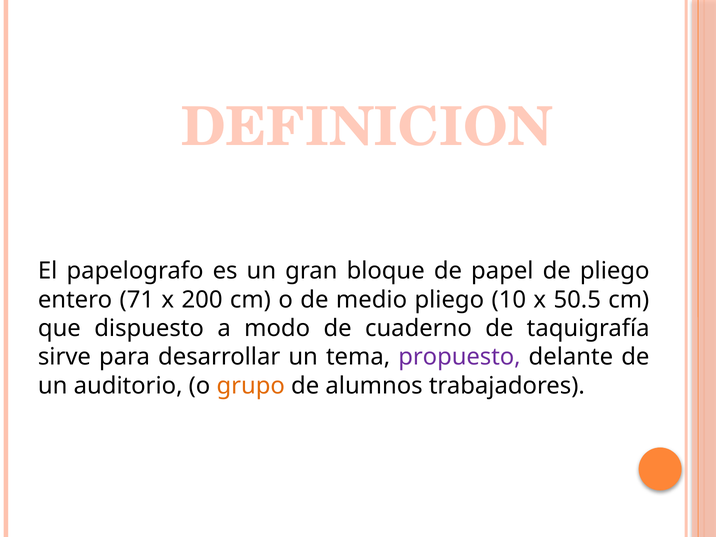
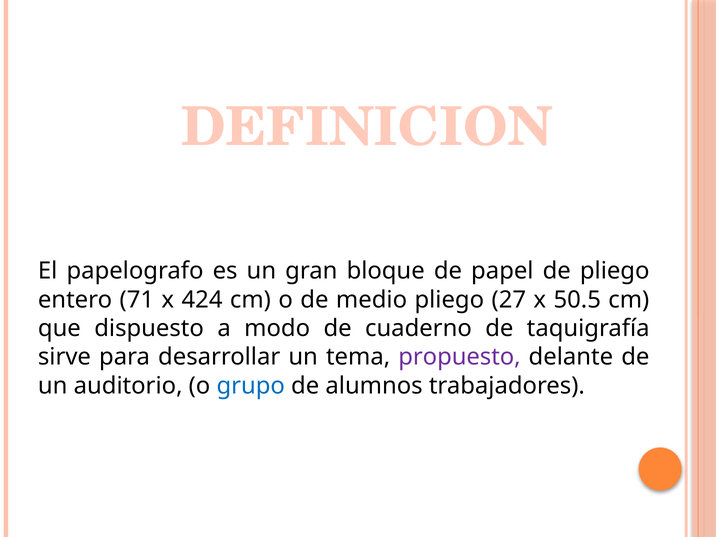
200: 200 -> 424
10: 10 -> 27
grupo colour: orange -> blue
